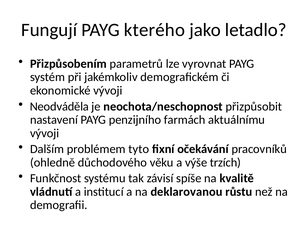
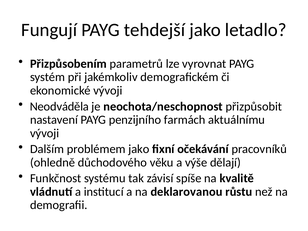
kterého: kterého -> tehdejší
problémem tyto: tyto -> jako
trzích: trzích -> dělají
